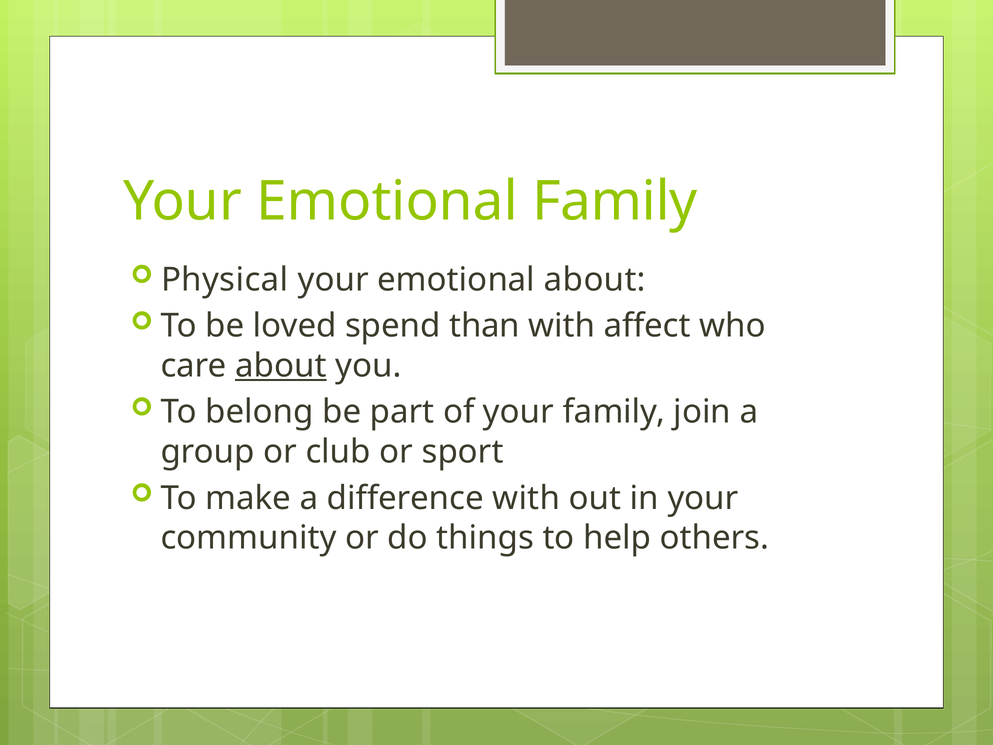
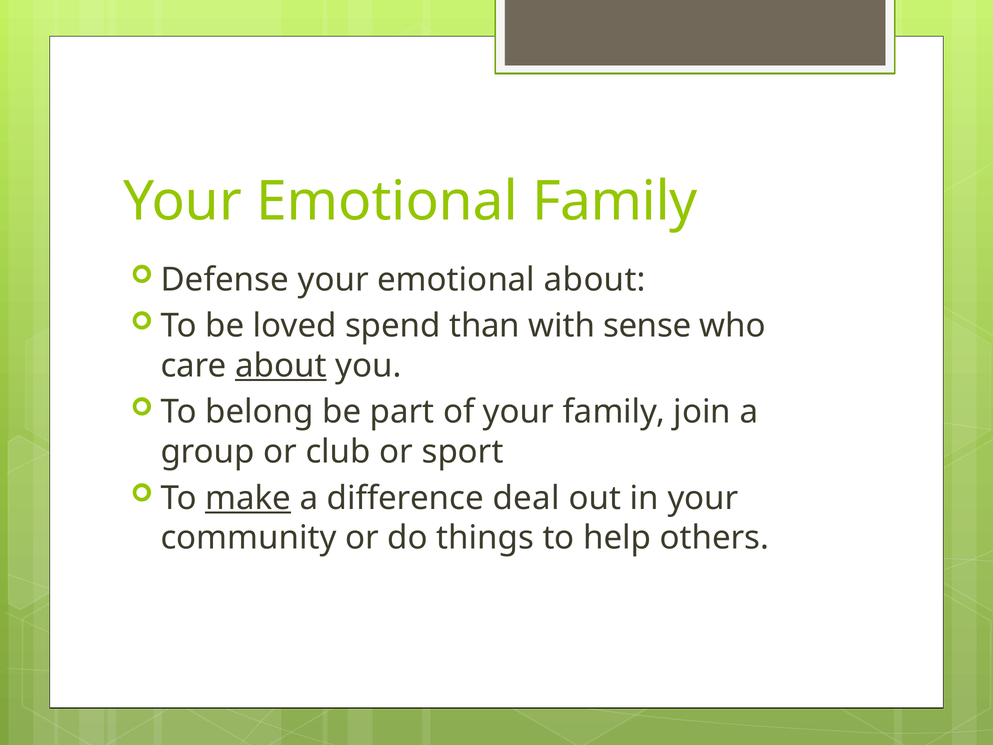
Physical: Physical -> Defense
affect: affect -> sense
make underline: none -> present
difference with: with -> deal
